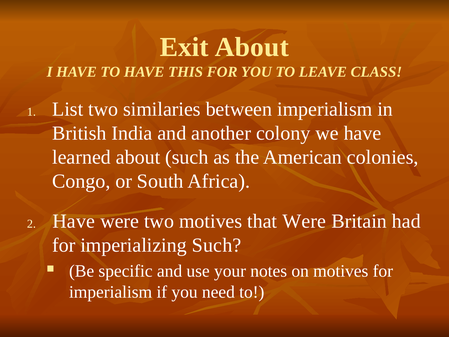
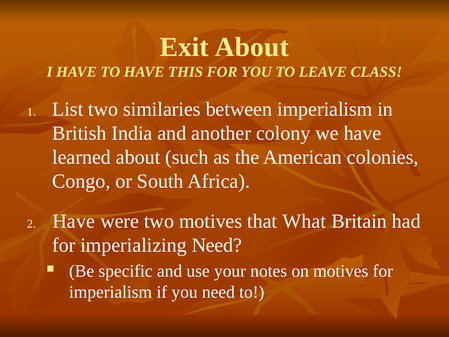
that Were: Were -> What
imperializing Such: Such -> Need
